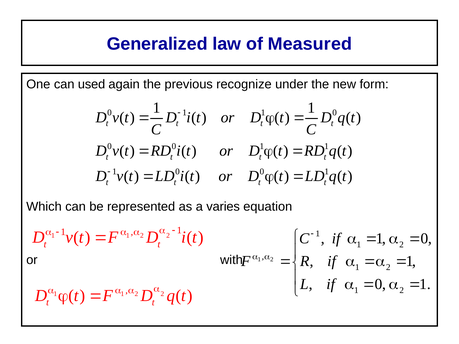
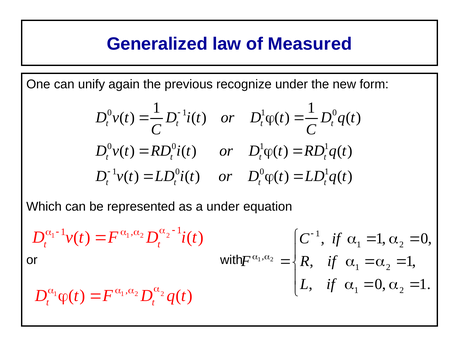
used: used -> unify
a varies: varies -> under
